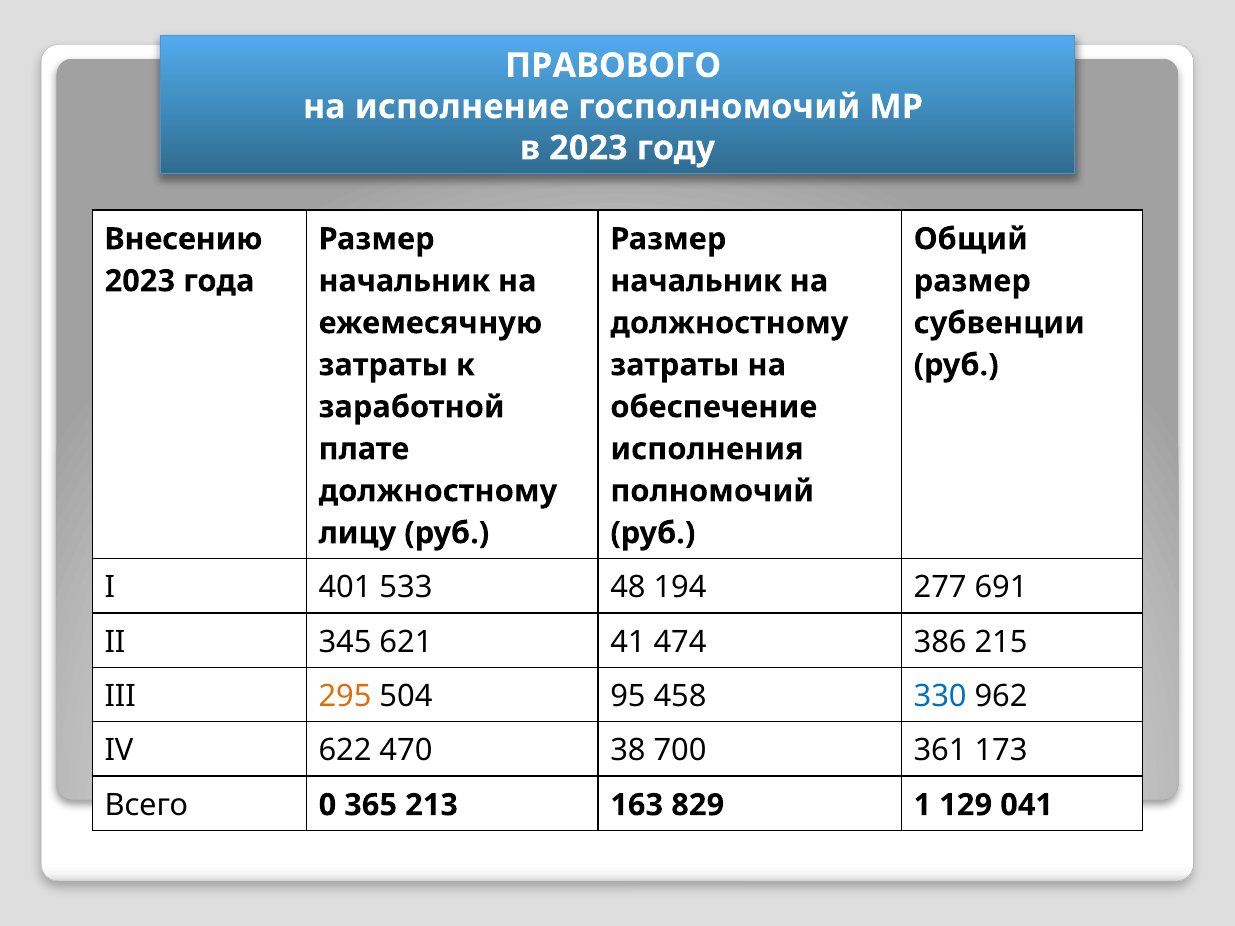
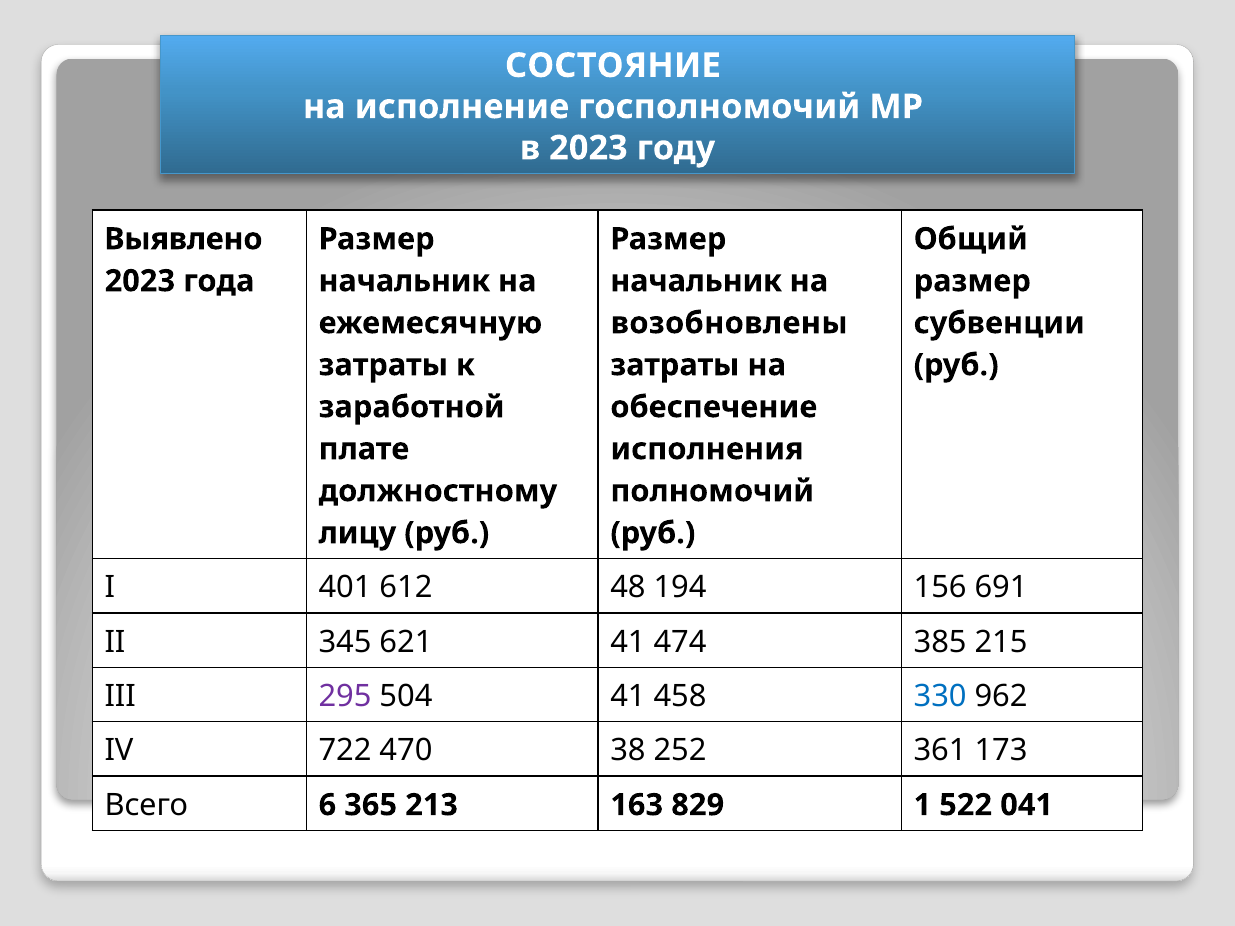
ПРАВОВОГО: ПРАВОВОГО -> СОСТОЯНИЕ
Внесению: Внесению -> Выявлено
должностному at (729, 323): должностному -> возобновлены
533: 533 -> 612
277: 277 -> 156
386: 386 -> 385
295 colour: orange -> purple
504 95: 95 -> 41
622: 622 -> 722
700: 700 -> 252
0: 0 -> 6
129: 129 -> 522
